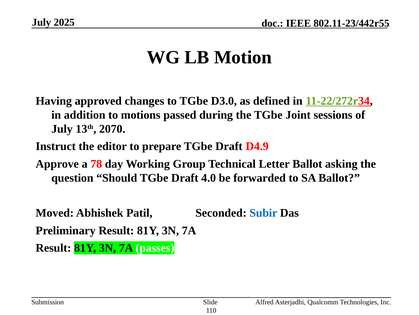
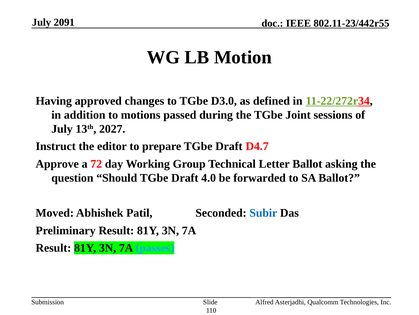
2025: 2025 -> 2091
2070: 2070 -> 2027
D4.9: D4.9 -> D4.7
78: 78 -> 72
passes colour: white -> light blue
